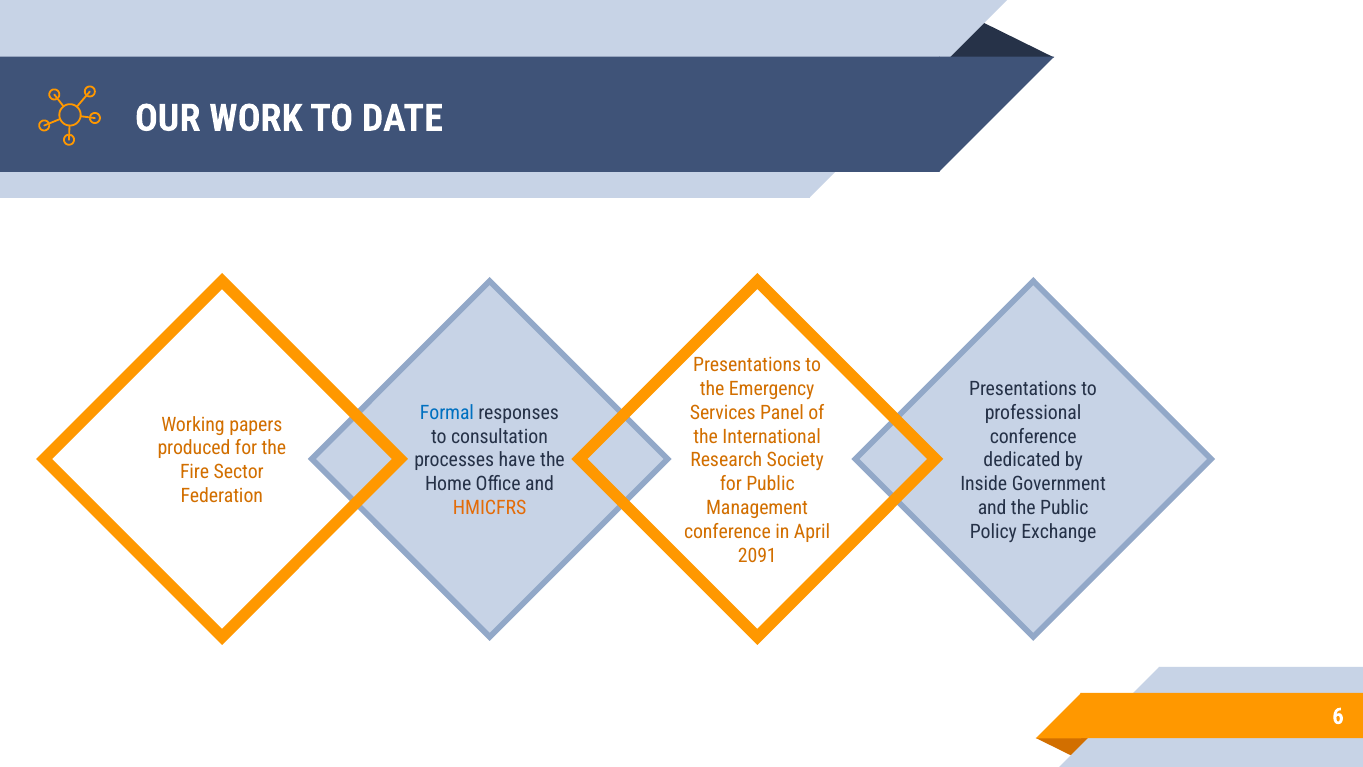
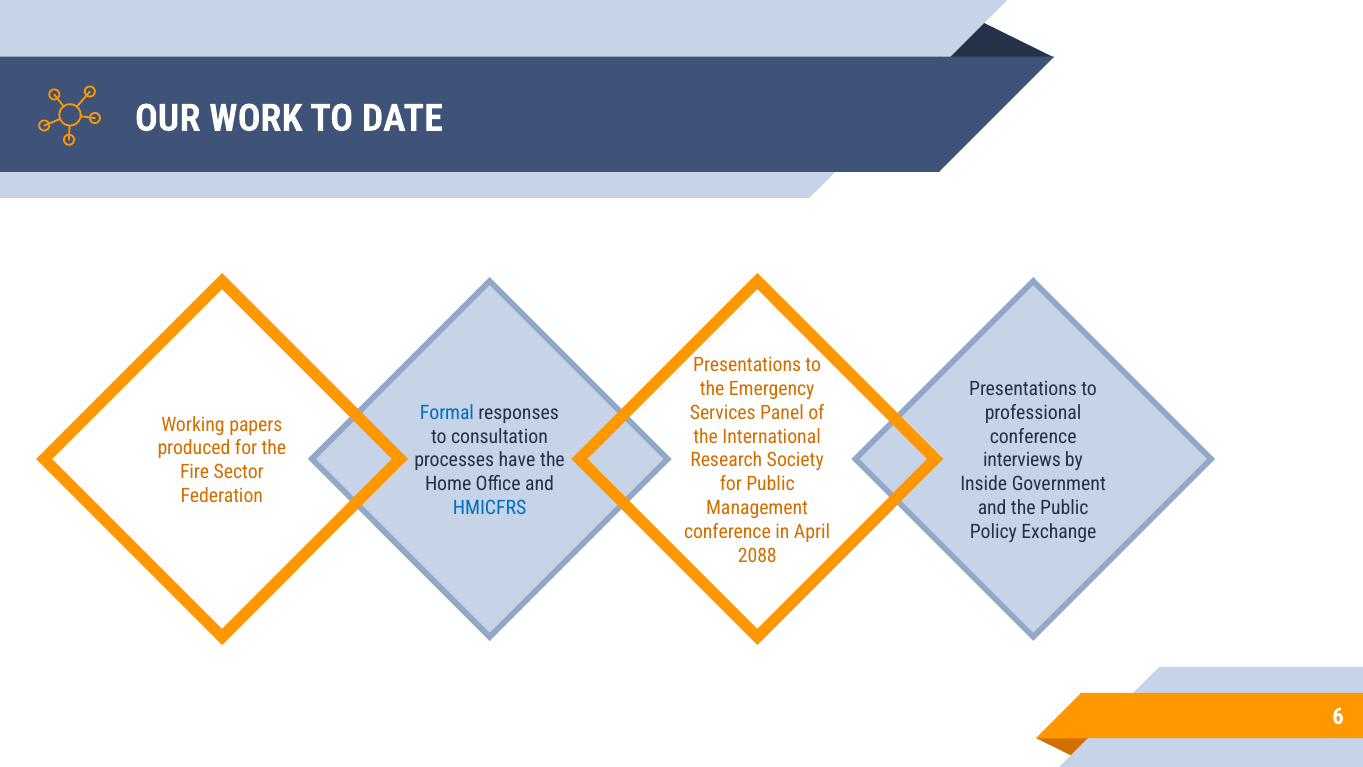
dedicated: dedicated -> interviews
HMICFRS colour: orange -> blue
2091: 2091 -> 2088
